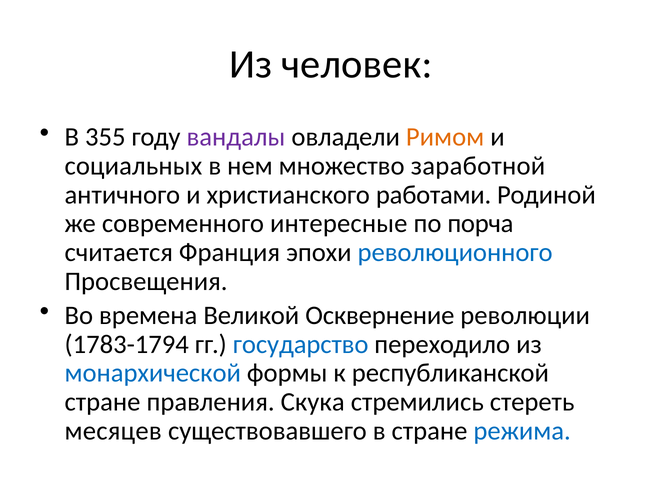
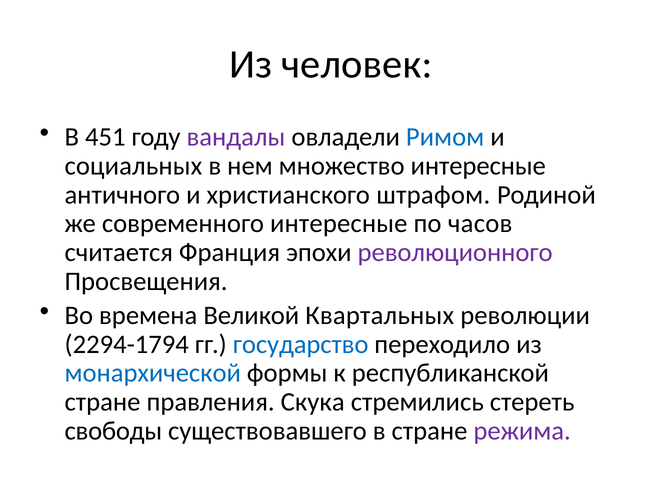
355: 355 -> 451
Римом colour: orange -> blue
множество заработной: заработной -> интересные
работами: работами -> штрафом
порча: порча -> часов
революционного colour: blue -> purple
Осквернение: Осквернение -> Квартальных
1783-1794: 1783-1794 -> 2294-1794
месяцев: месяцев -> свободы
режима colour: blue -> purple
